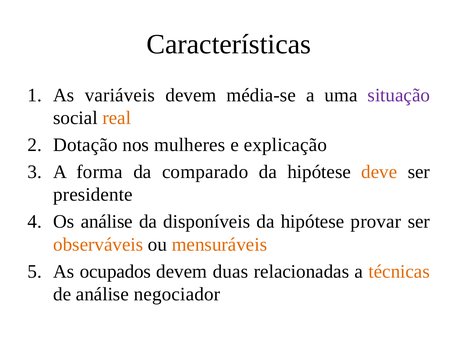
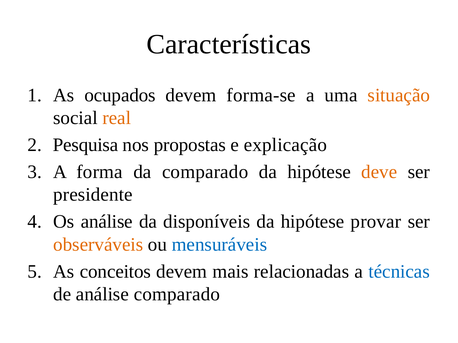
variáveis: variáveis -> ocupados
média-se: média-se -> forma-se
situação colour: purple -> orange
Dotação: Dotação -> Pesquisa
mulheres: mulheres -> propostas
mensuráveis colour: orange -> blue
ocupados: ocupados -> conceitos
duas: duas -> mais
técnicas colour: orange -> blue
análise negociador: negociador -> comparado
